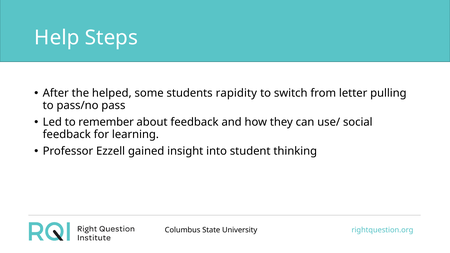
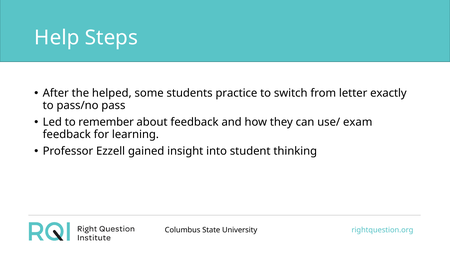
rapidity: rapidity -> practice
pulling: pulling -> exactly
social: social -> exam
